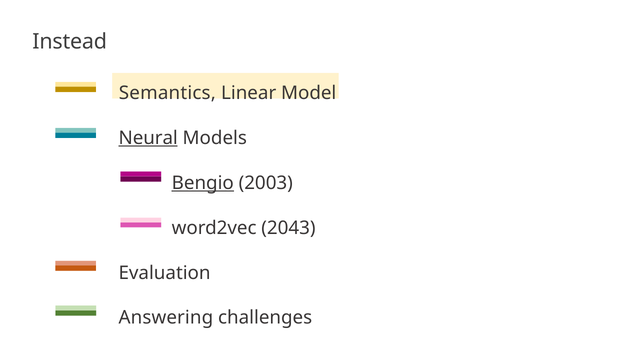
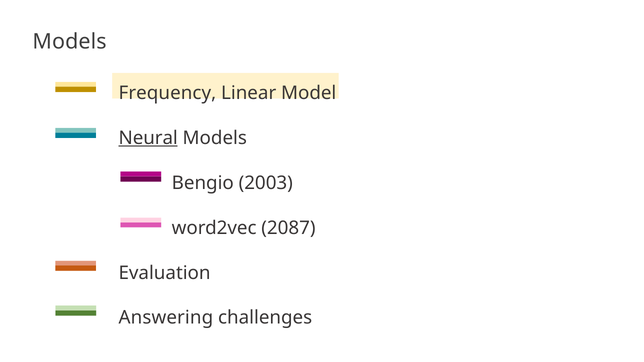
Instead at (70, 42): Instead -> Models
Semantics: Semantics -> Frequency
Bengio underline: present -> none
2043: 2043 -> 2087
